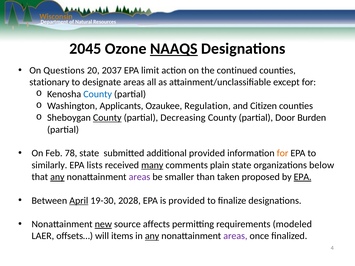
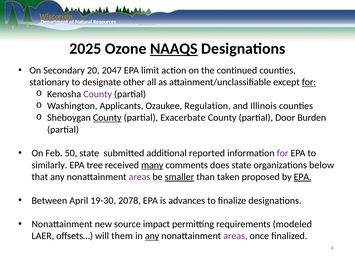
2045: 2045 -> 2025
Questions: Questions -> Secondary
2037: 2037 -> 2047
designate areas: areas -> other
for at (309, 82) underline: none -> present
County at (98, 94) colour: blue -> purple
Citizen: Citizen -> Illinois
Decreasing: Decreasing -> Exacerbate
78: 78 -> 50
additional provided: provided -> reported
for at (283, 153) colour: orange -> purple
lists: lists -> tree
plain: plain -> does
any at (57, 177) underline: present -> none
smaller underline: none -> present
April underline: present -> none
2028: 2028 -> 2078
is provided: provided -> advances
new underline: present -> none
affects: affects -> impact
items: items -> them
